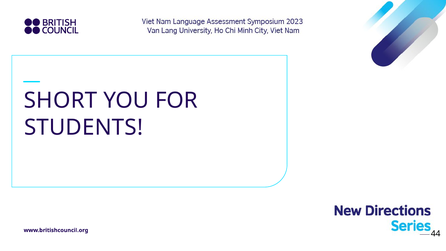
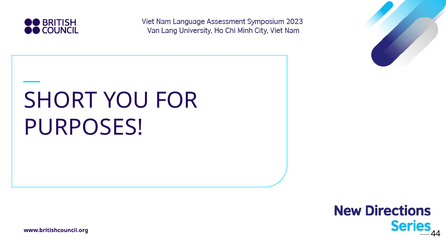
STUDENTS: STUDENTS -> PURPOSES
